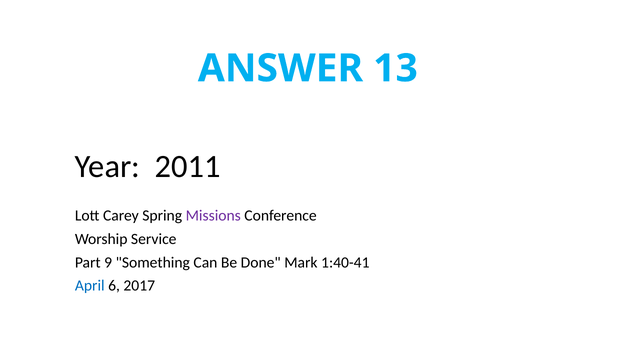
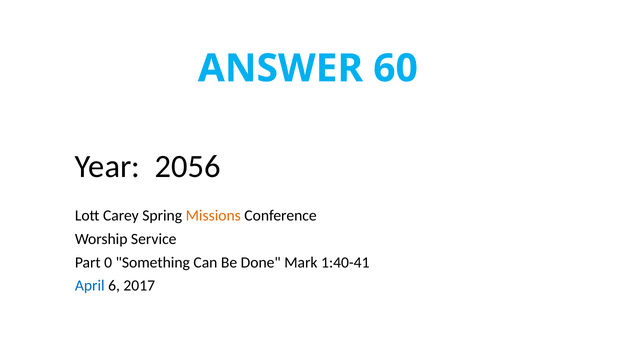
13: 13 -> 60
2011: 2011 -> 2056
Missions colour: purple -> orange
9: 9 -> 0
